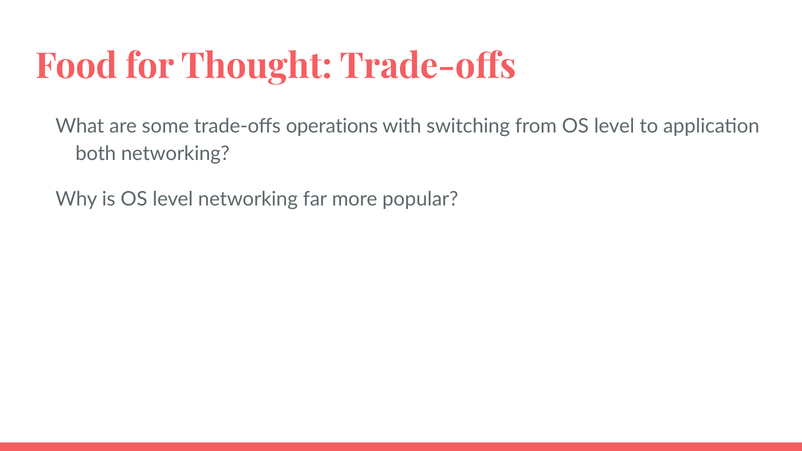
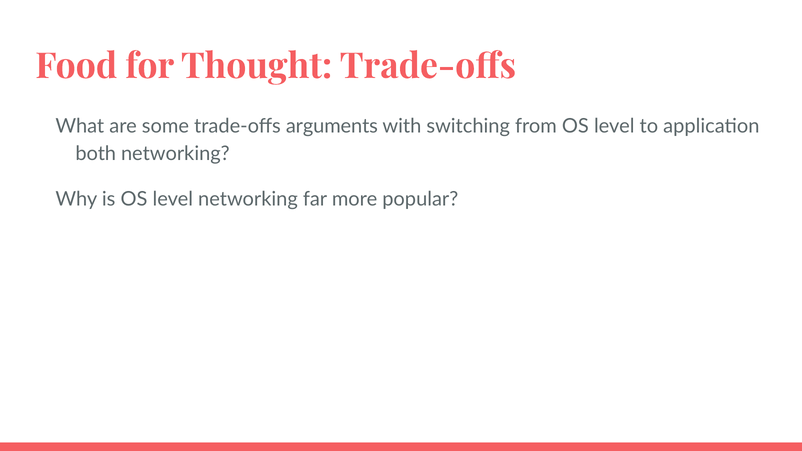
operations: operations -> arguments
